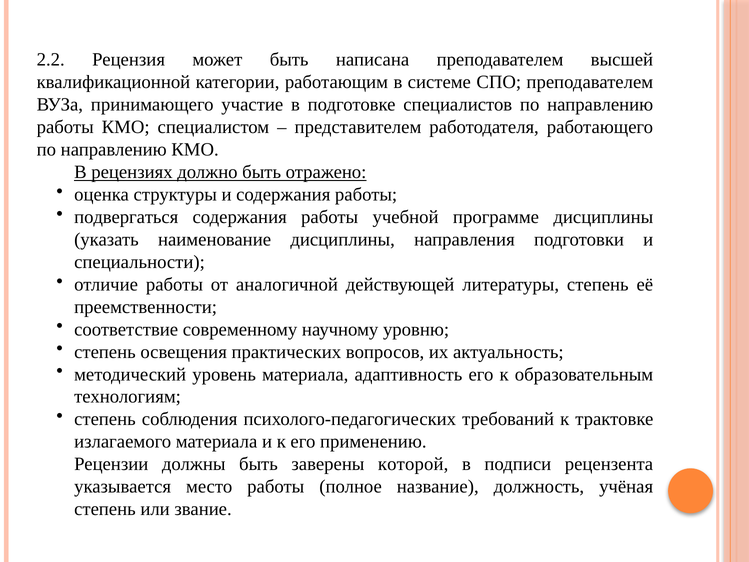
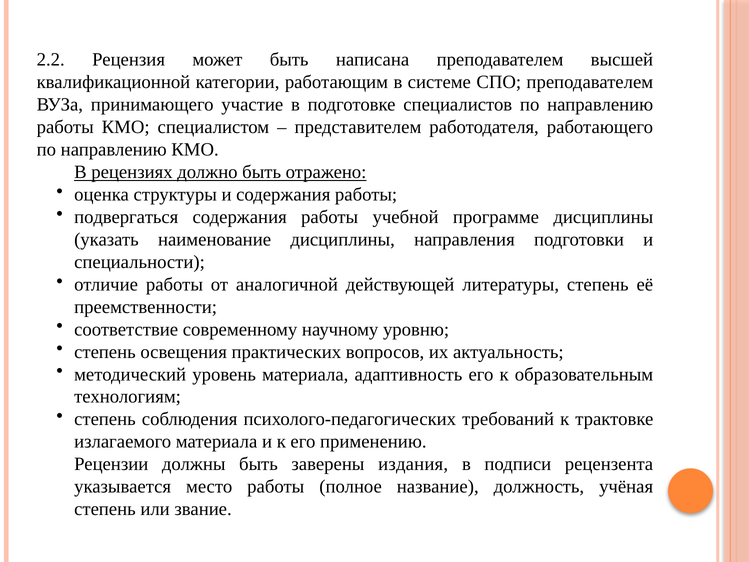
которой: которой -> издания
